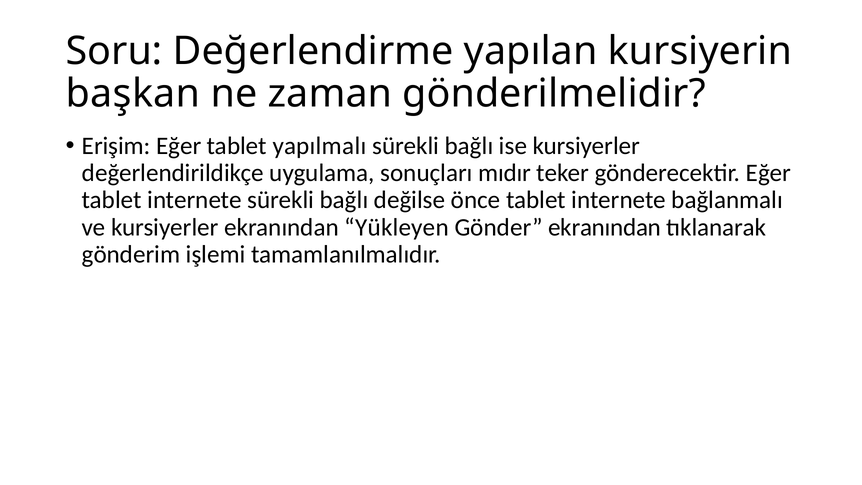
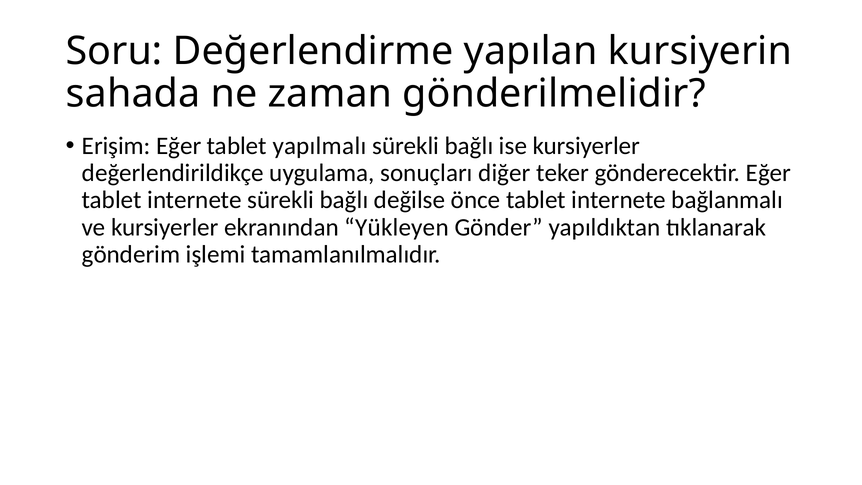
başkan: başkan -> sahada
mıdır: mıdır -> diğer
Gönder ekranından: ekranından -> yapıldıktan
